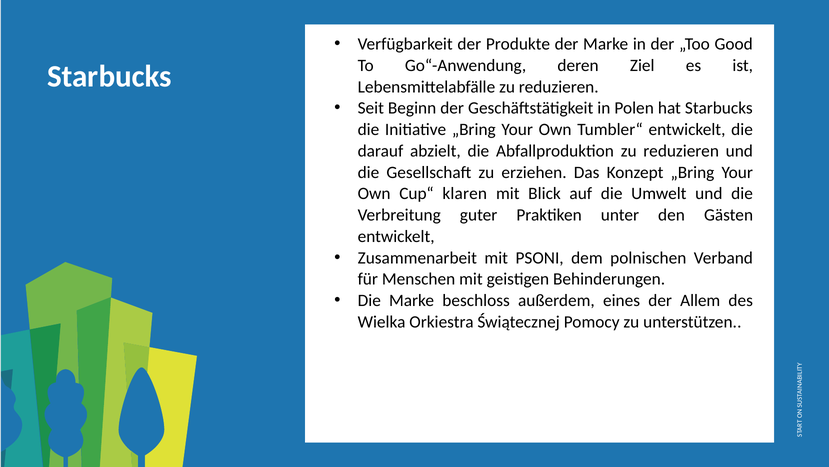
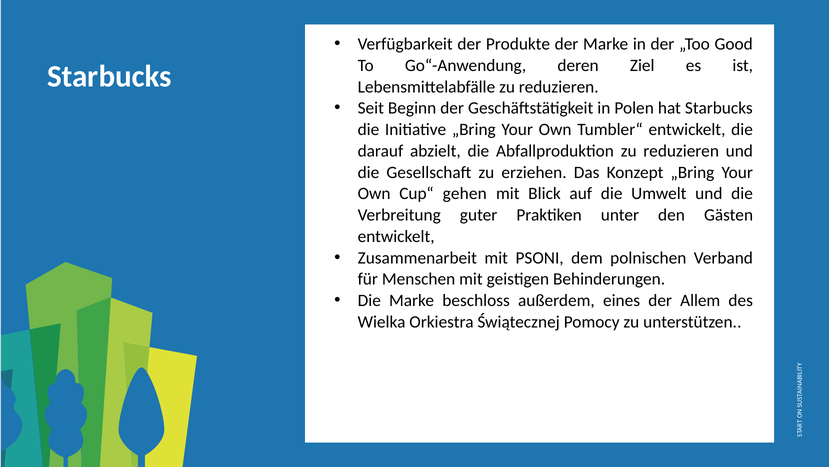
klaren: klaren -> gehen
